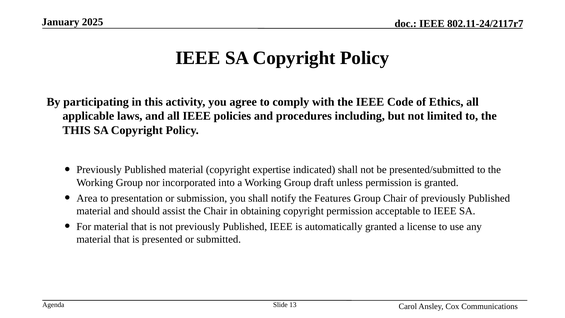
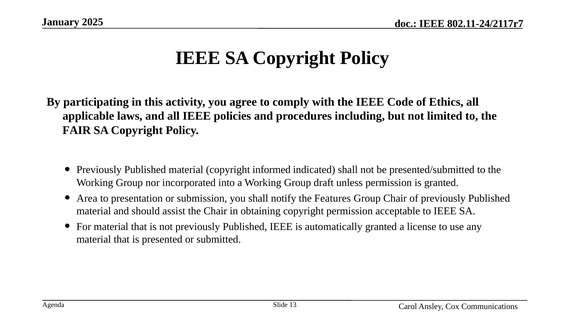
THIS at (77, 130): THIS -> FAIR
expertise: expertise -> informed
